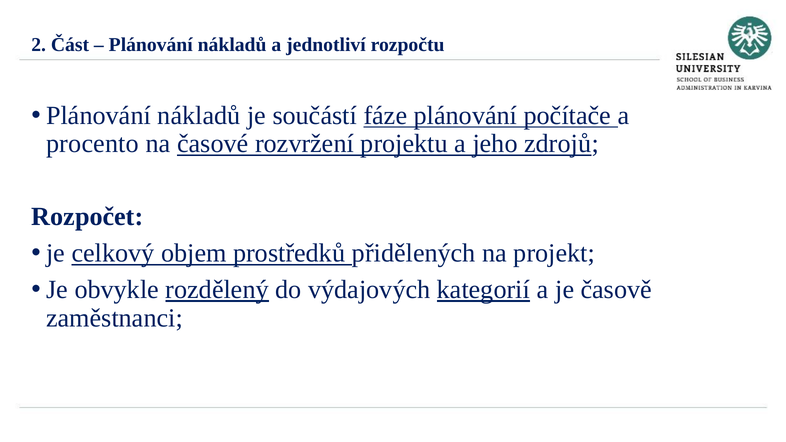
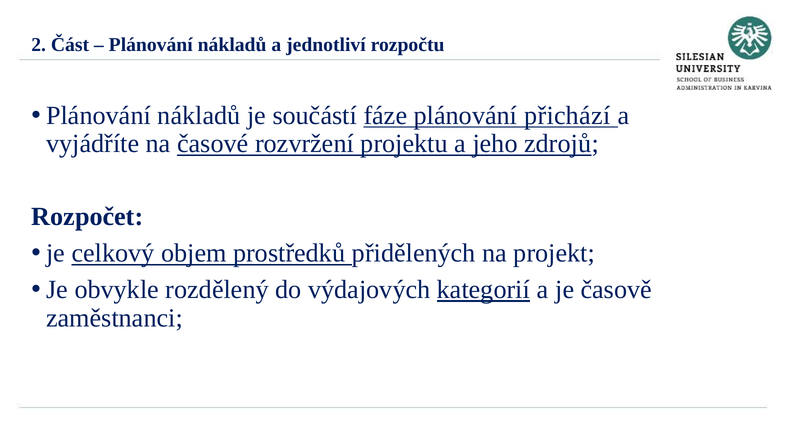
počítače: počítače -> přichází
procento: procento -> vyjádříte
rozdělený underline: present -> none
